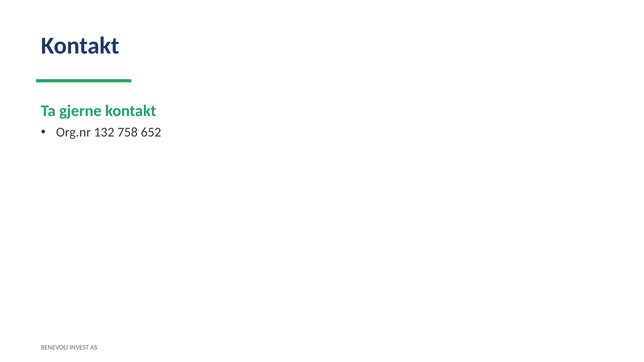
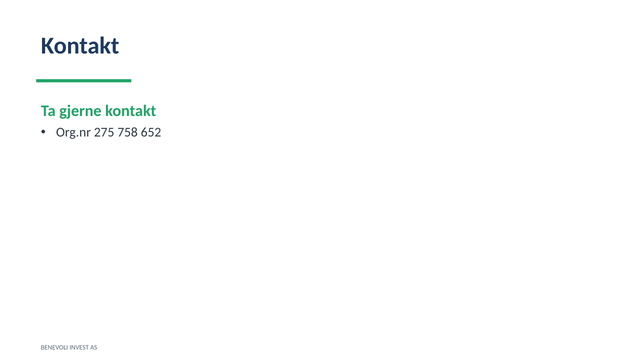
132: 132 -> 275
